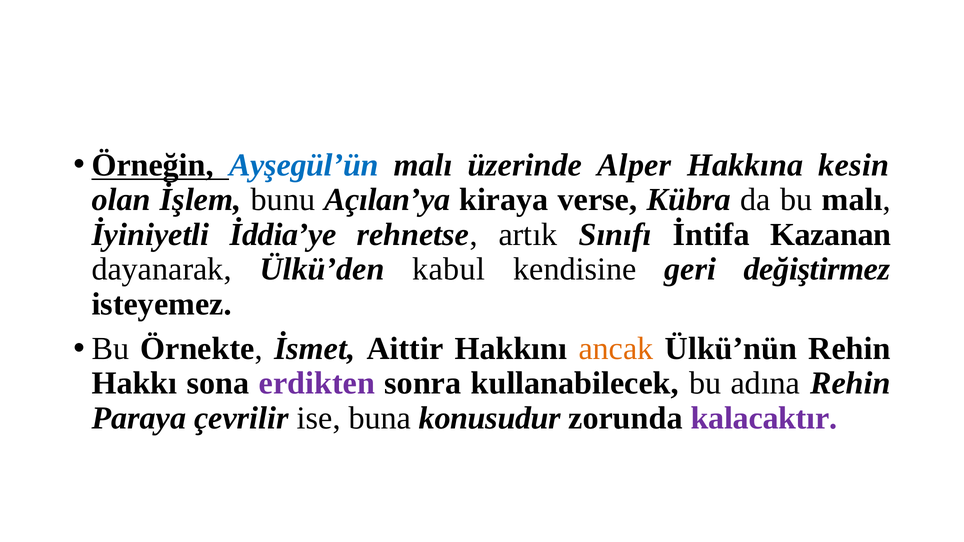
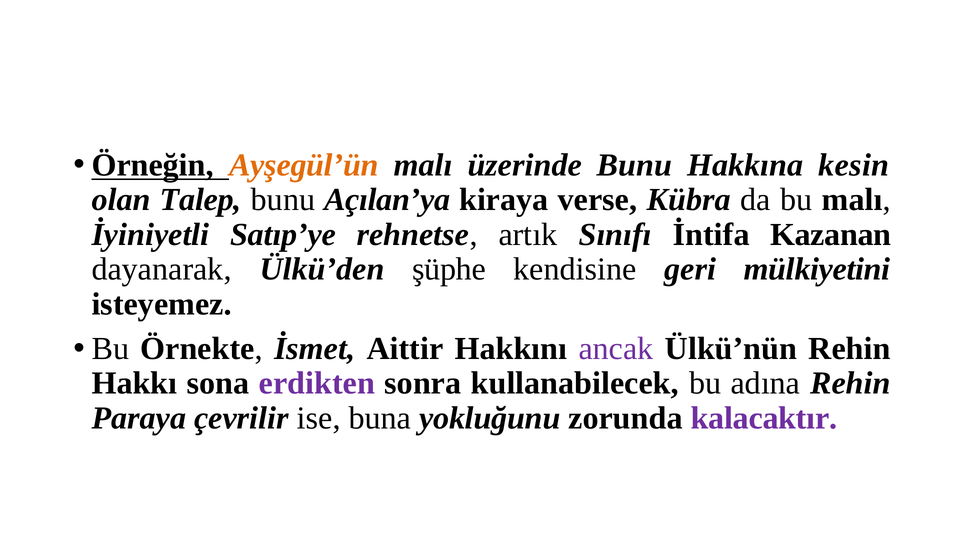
Ayşegül’ün colour: blue -> orange
üzerinde Alper: Alper -> Bunu
İşlem: İşlem -> Talep
İddia’ye: İddia’ye -> Satıp’ye
kabul: kabul -> şüphe
değiştirmez: değiştirmez -> mülkiyetini
ancak colour: orange -> purple
konusudur: konusudur -> yokluğunu
